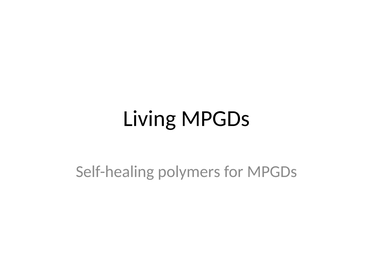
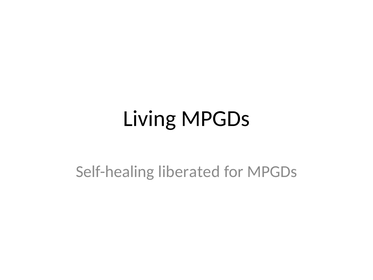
polymers: polymers -> liberated
